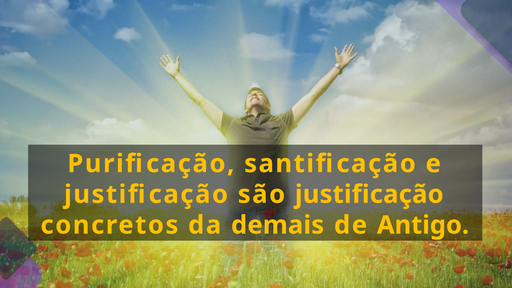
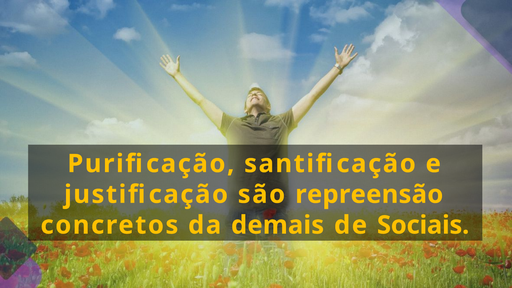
são justificação: justificação -> repreensão
Antigo: Antigo -> Sociais
